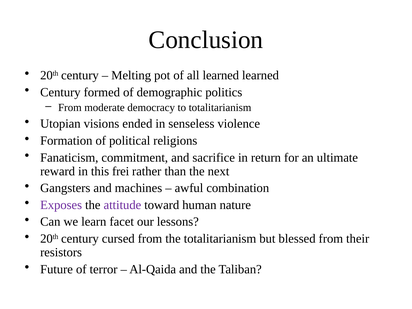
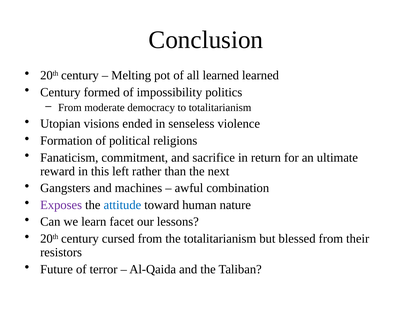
demographic: demographic -> impossibility
frei: frei -> left
attitude colour: purple -> blue
